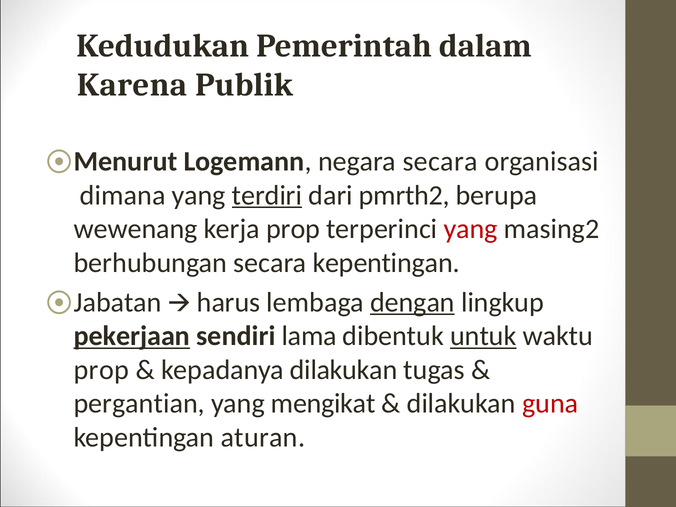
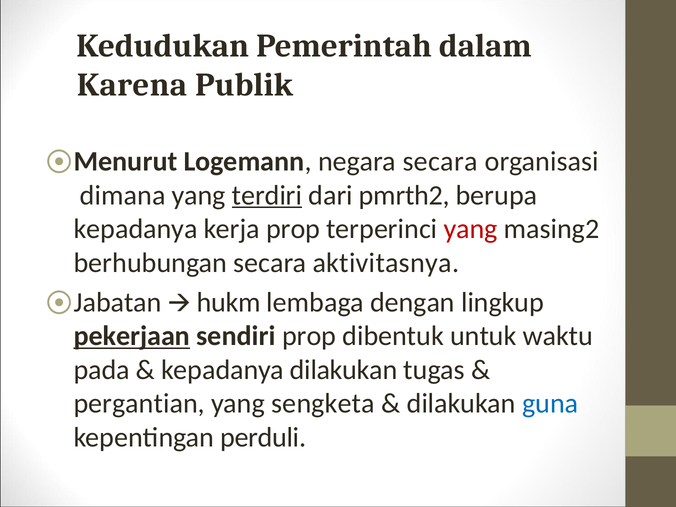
wewenang at (136, 229): wewenang -> kepadanya
secara kepentingan: kepentingan -> aktivitasnya
harus: harus -> hukm
dengan underline: present -> none
sendiri lama: lama -> prop
untuk underline: present -> none
prop at (101, 370): prop -> pada
mengikat: mengikat -> sengketa
guna colour: red -> blue
aturan: aturan -> perduli
